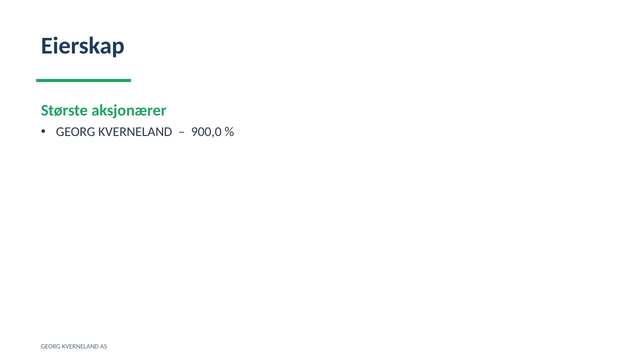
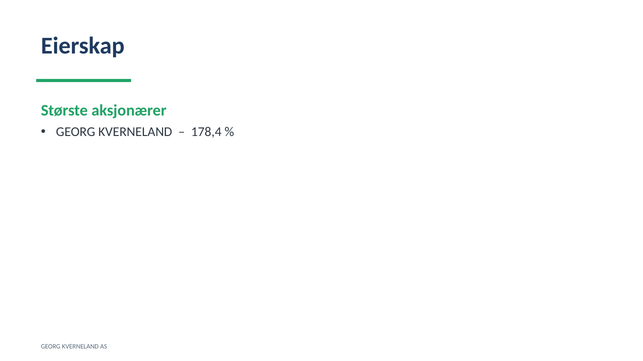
900,0: 900,0 -> 178,4
